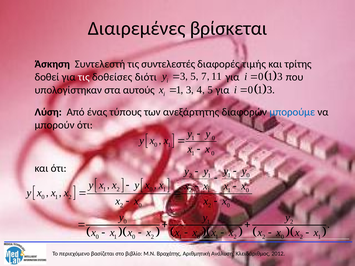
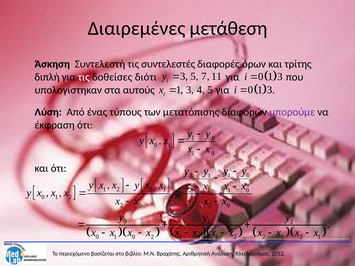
βρίσκεται: βρίσκεται -> μετάθεση
τιμής: τιμής -> όρων
δοθεί: δοθεί -> διπλή
ανεξάρτητης: ανεξάρτητης -> μετατόπισης
μπορούμε colour: blue -> purple
μπορούν: μπορούν -> έκφραση
